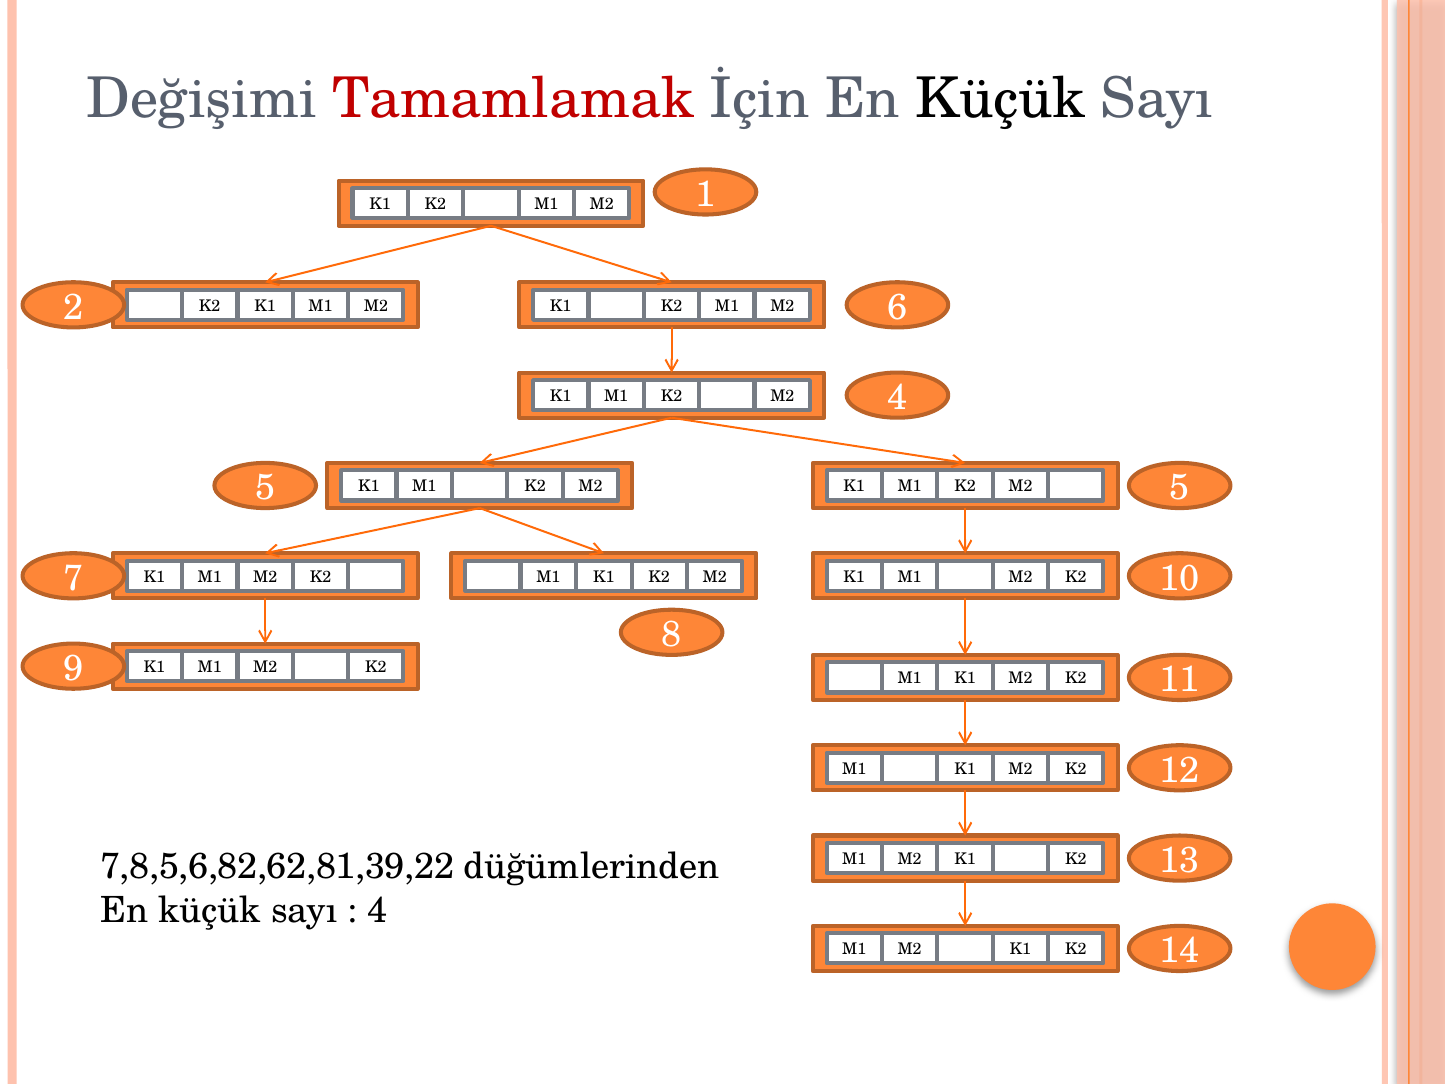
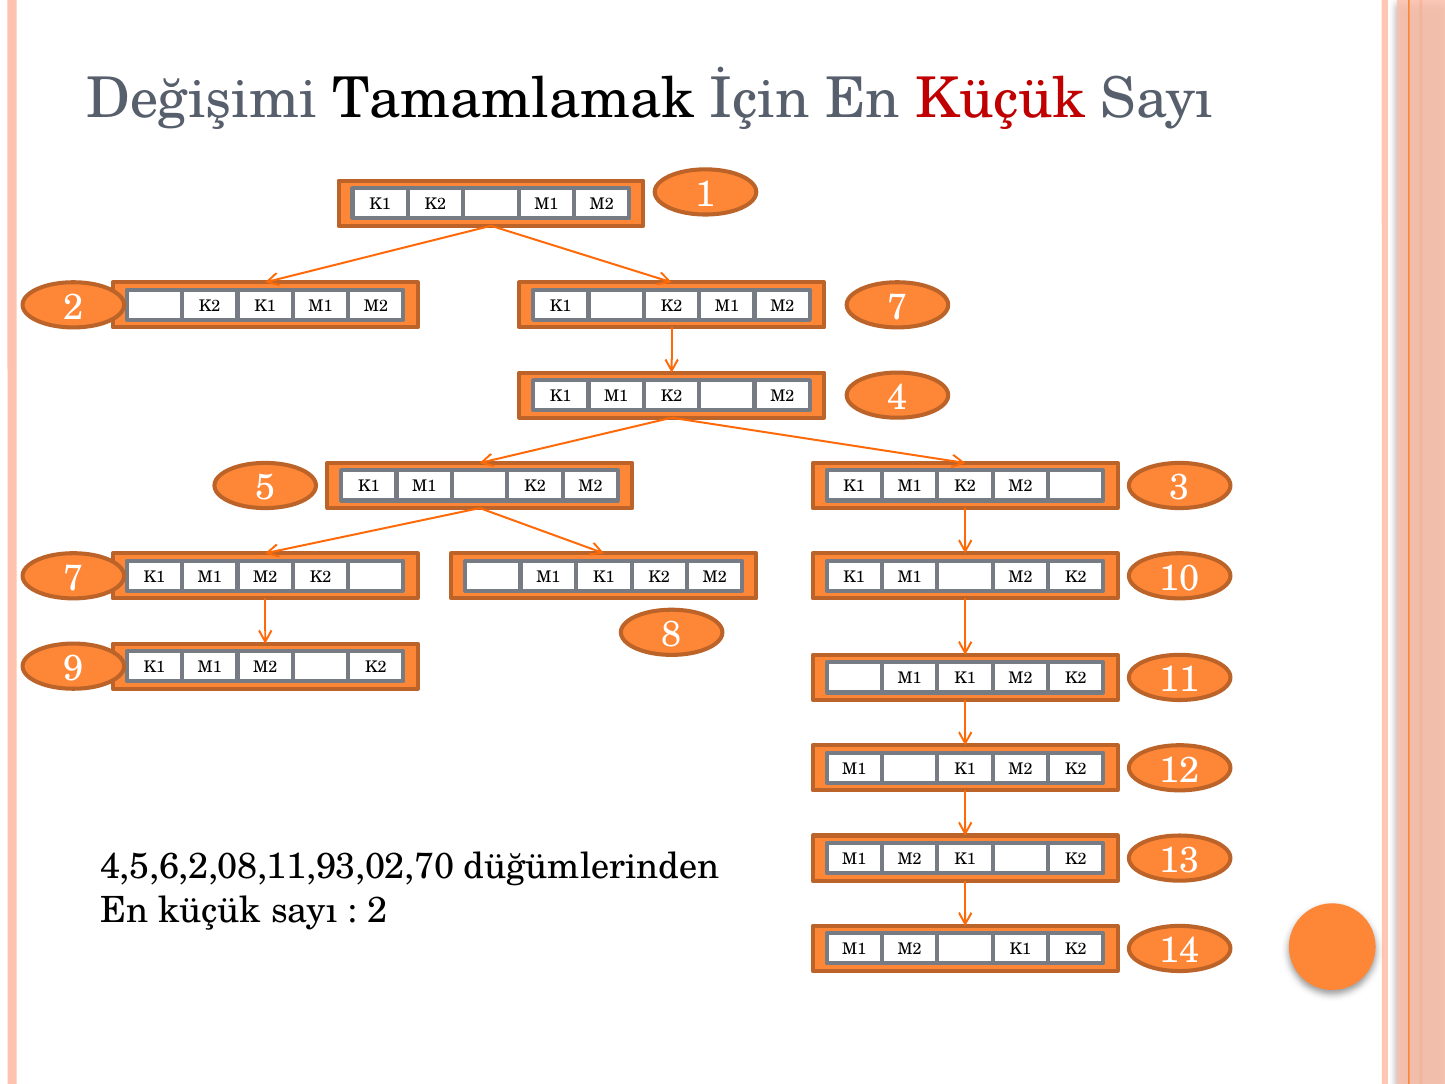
Tamamlamak colour: red -> black
Küçük at (1001, 98) colour: black -> red
2 6: 6 -> 7
5 5: 5 -> 3
7,8,5,6,82,62,81,39,22: 7,8,5,6,82,62,81,39,22 -> 4,5,6,2,08,11,93,02,70
4 at (377, 910): 4 -> 2
